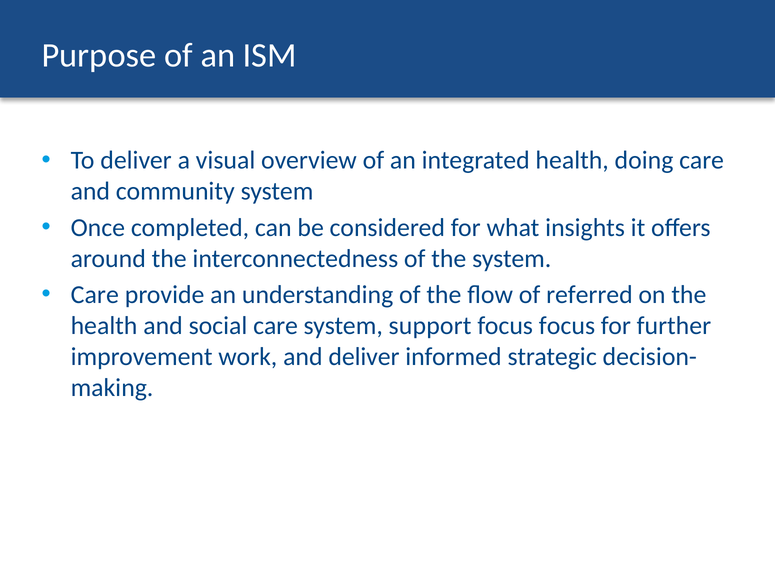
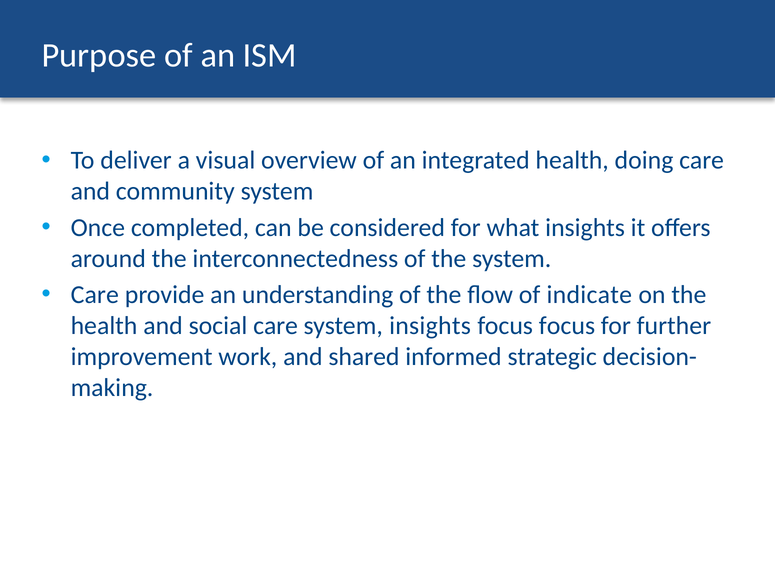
referred: referred -> indicate
system support: support -> insights
and deliver: deliver -> shared
